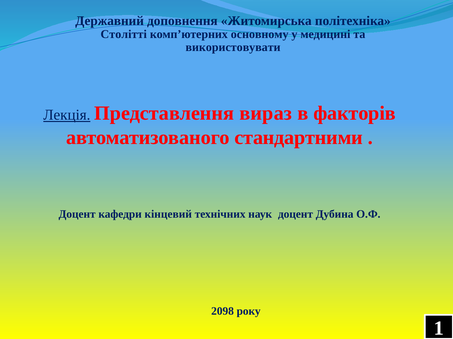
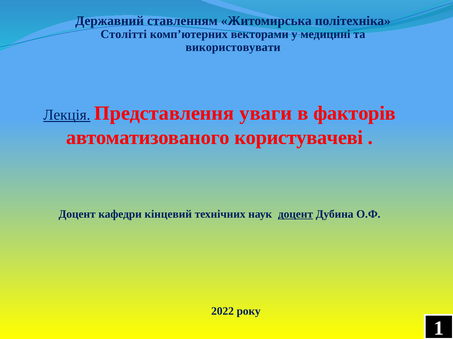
доповнення: доповнення -> ставленням
основному: основному -> векторами
вираз: вираз -> уваги
стандартними: стандартними -> користувачеві
доцент at (296, 215) underline: none -> present
2098: 2098 -> 2022
